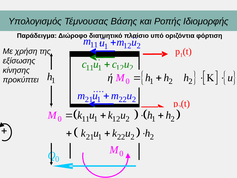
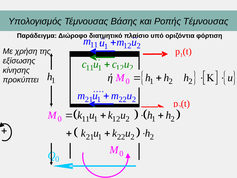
Ροπής Ιδιομορφής: Ιδιομορφής -> Τέμνουσας
